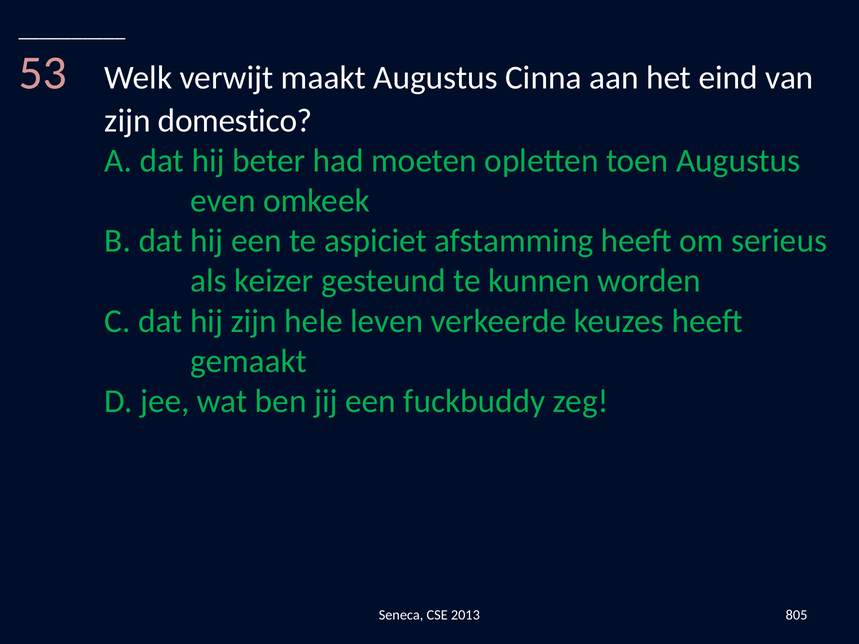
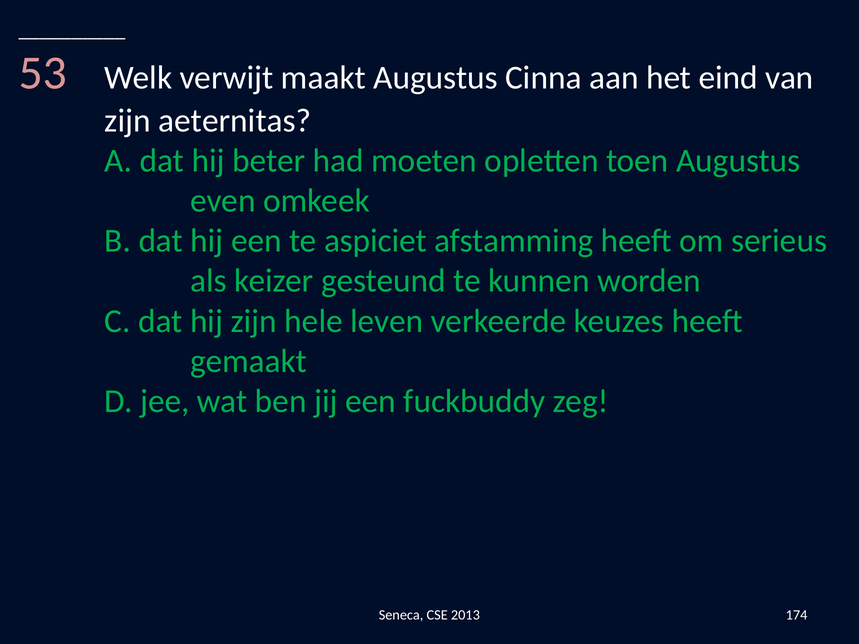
domestico: domestico -> aeternitas
805: 805 -> 174
